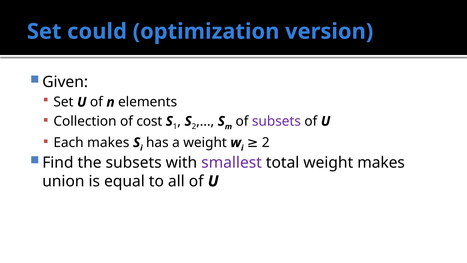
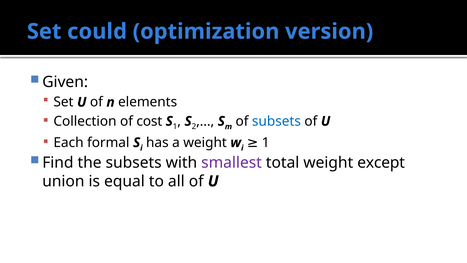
subsets at (276, 121) colour: purple -> blue
Each makes: makes -> formal
2 at (266, 142): 2 -> 1
weight makes: makes -> except
